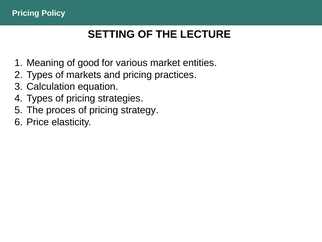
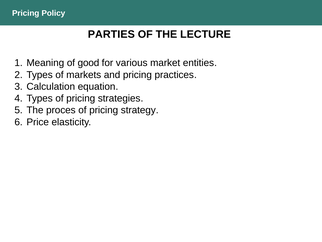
SETTING: SETTING -> PARTIES
